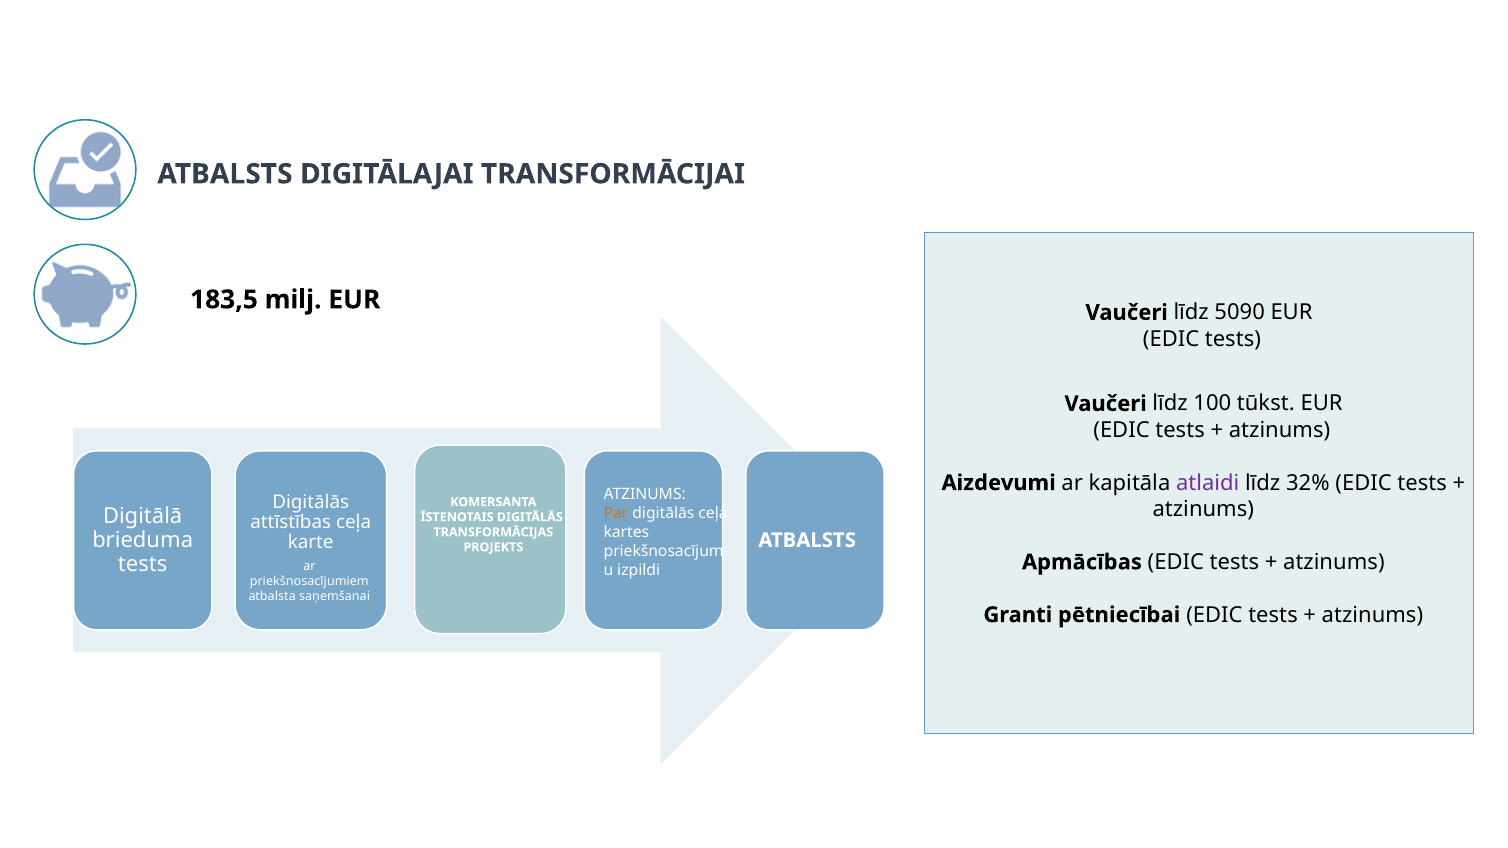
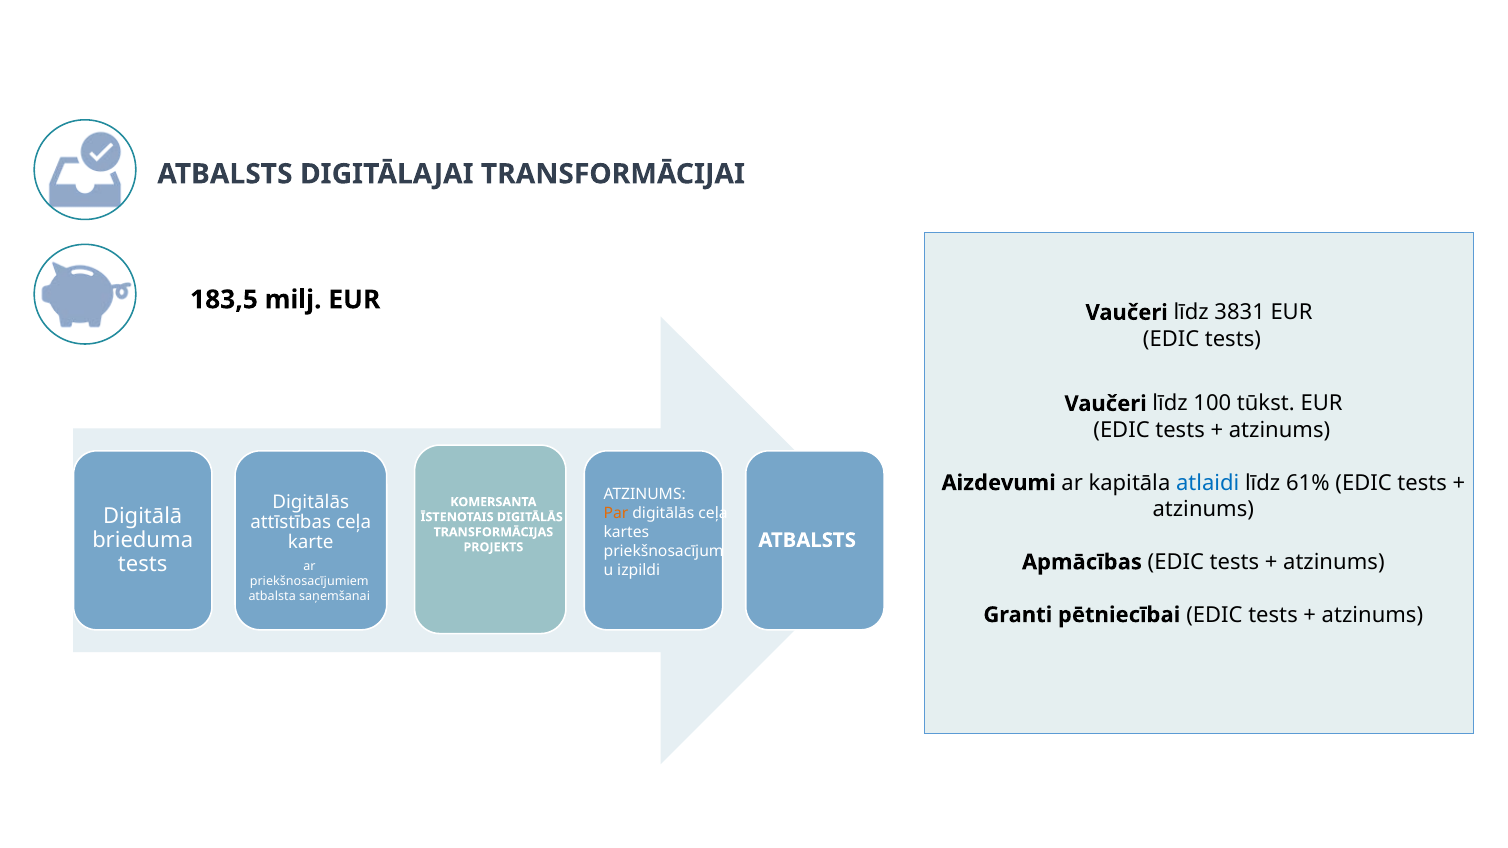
5090: 5090 -> 3831
atlaidi colour: purple -> blue
32%: 32% -> 61%
